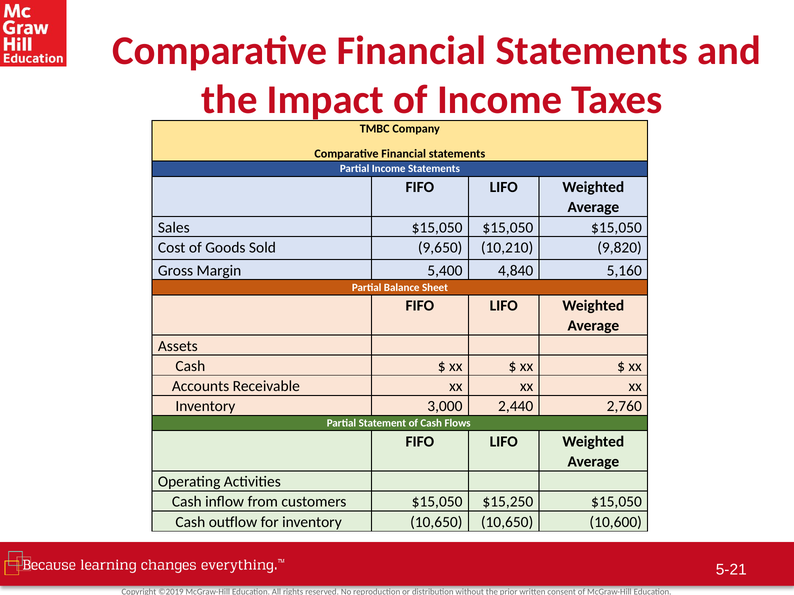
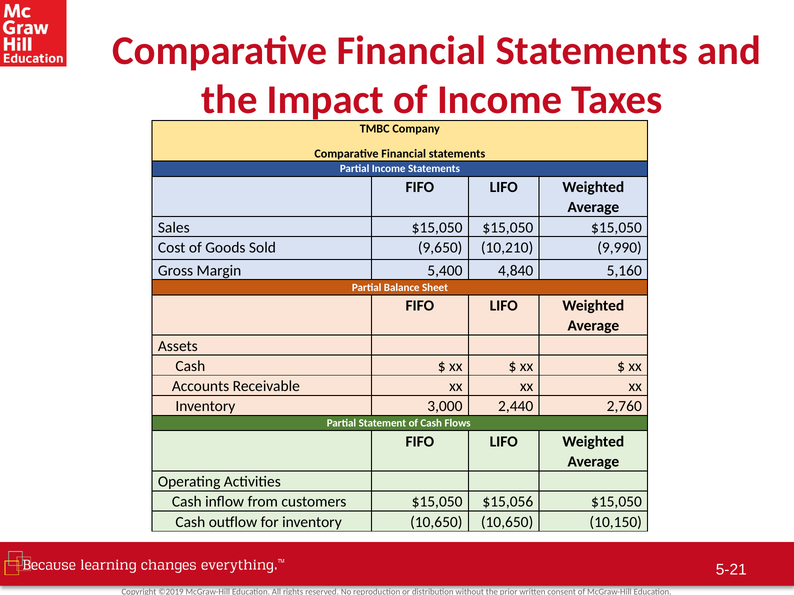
9,820: 9,820 -> 9,990
$15,250: $15,250 -> $15,056
10,600: 10,600 -> 10,150
